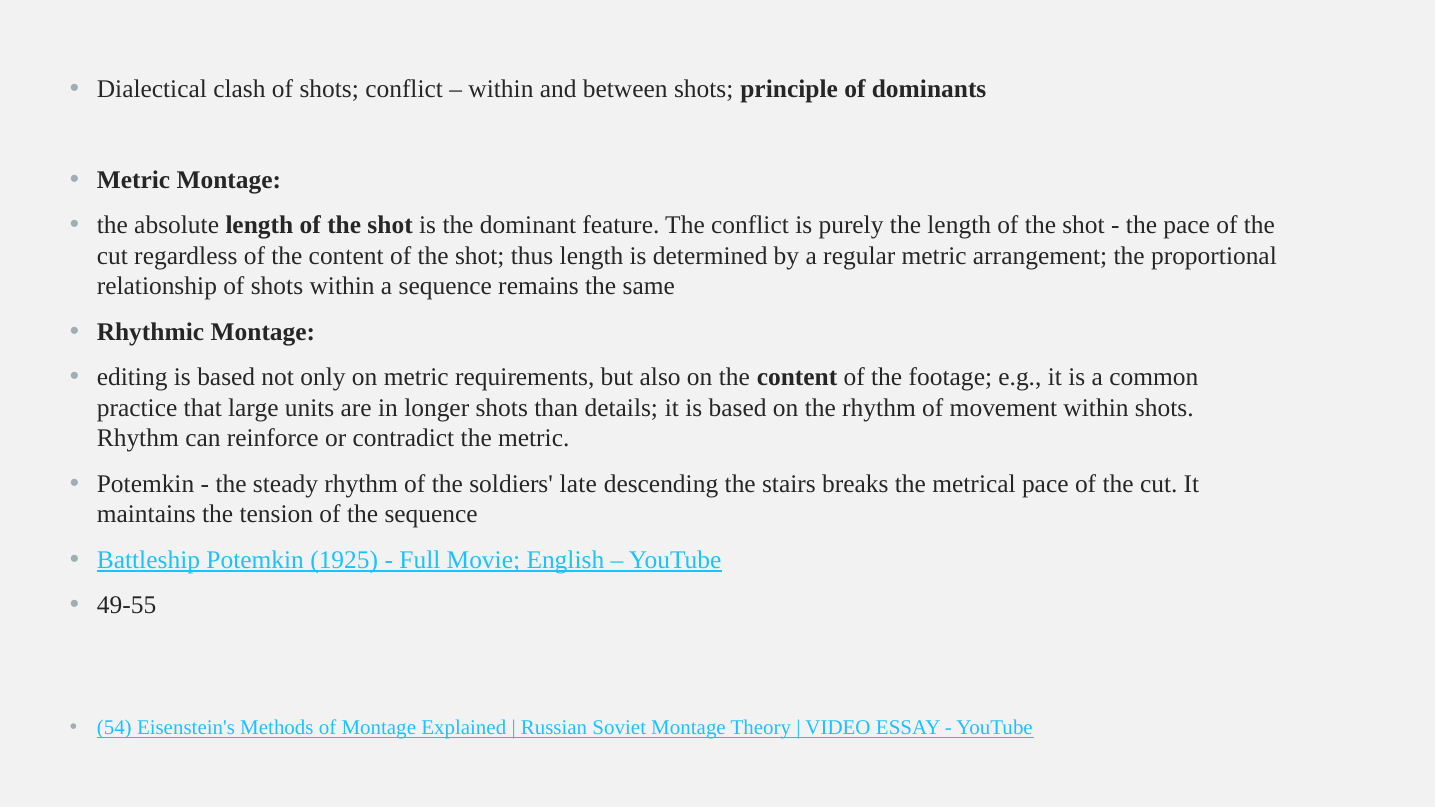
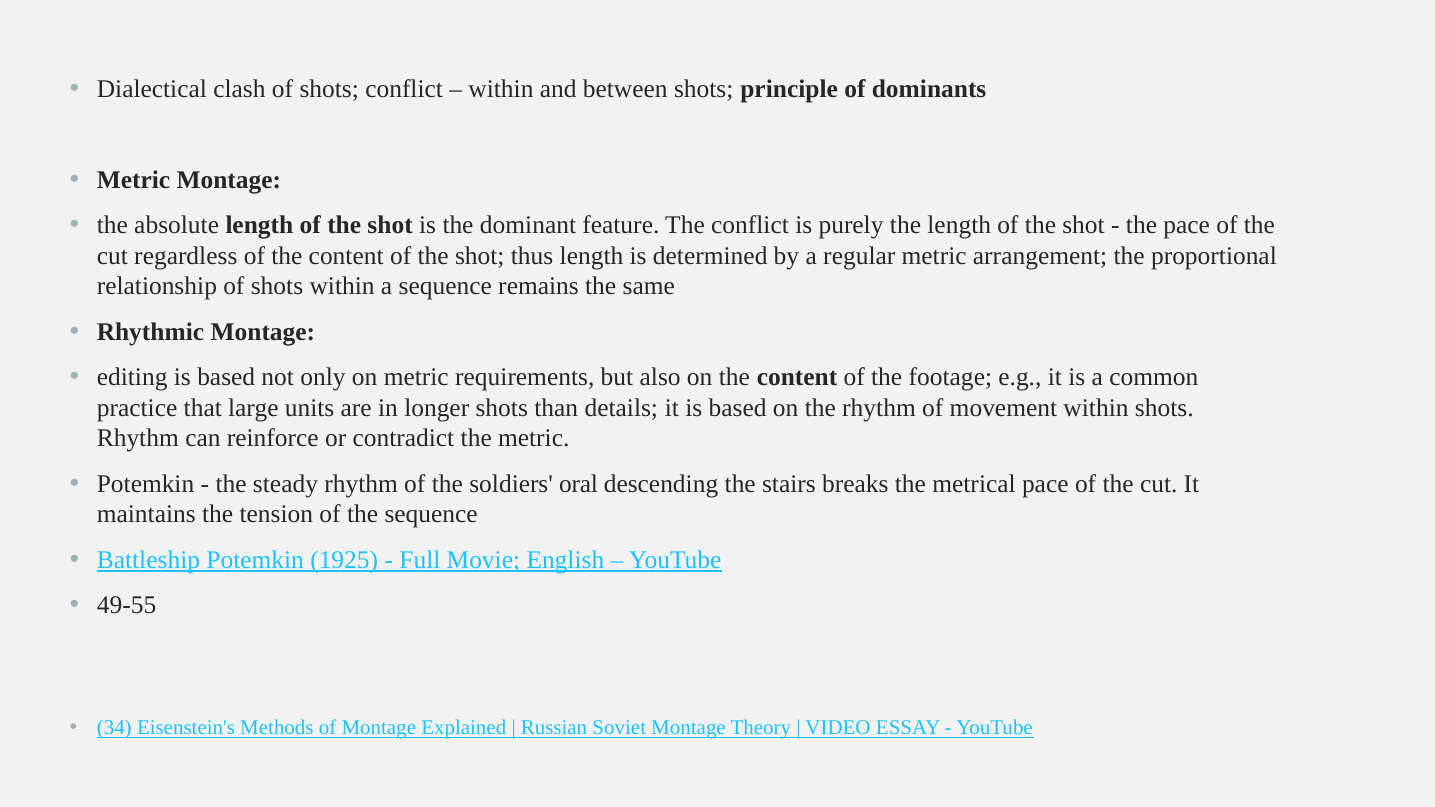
late: late -> oral
54: 54 -> 34
